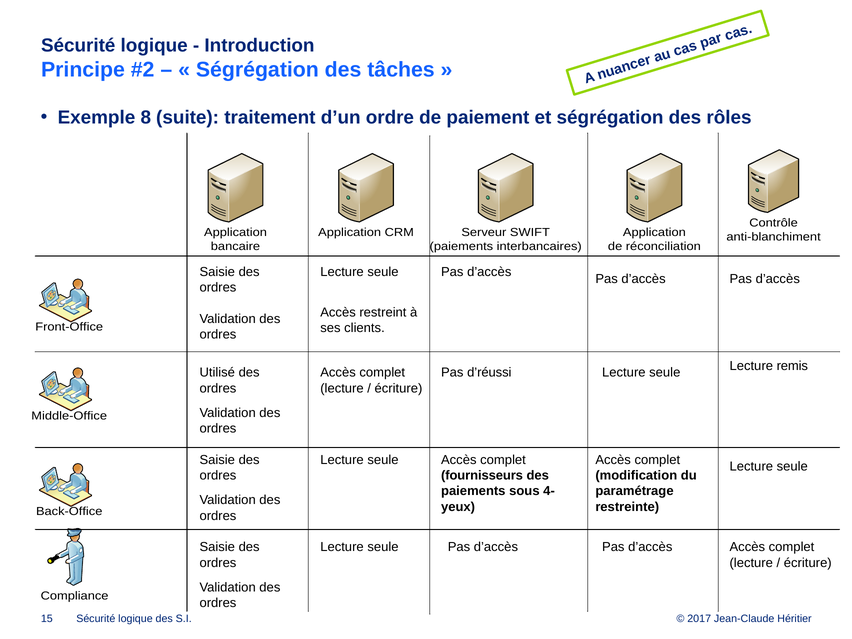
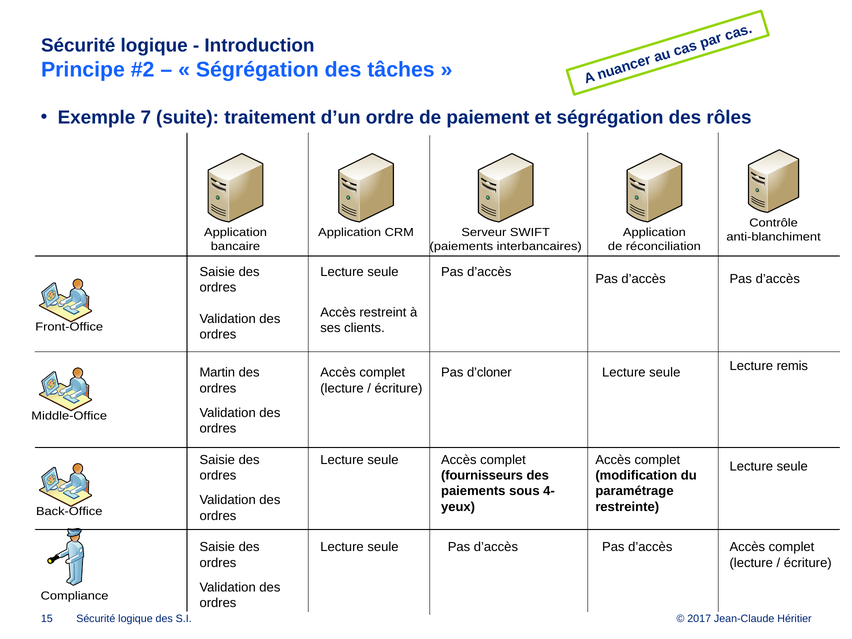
8: 8 -> 7
Utilisé: Utilisé -> Martin
d’réussi: d’réussi -> d’cloner
